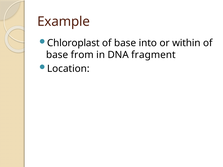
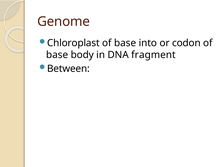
Example: Example -> Genome
within: within -> codon
from: from -> body
Location: Location -> Between
